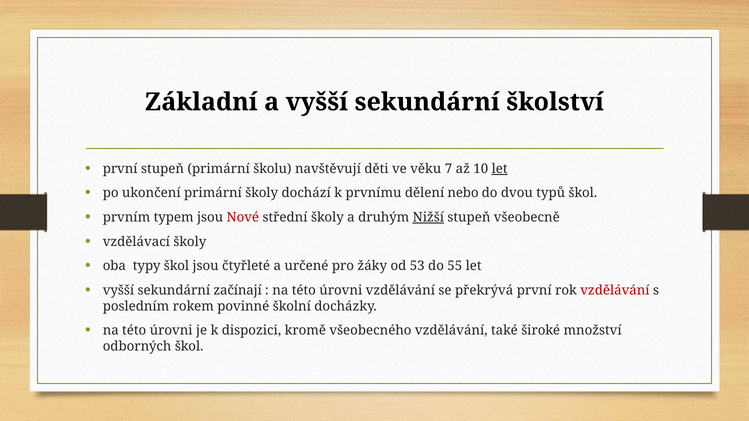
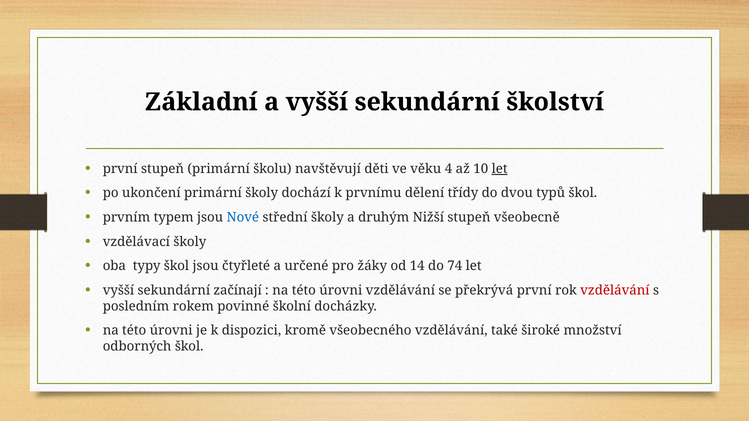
7: 7 -> 4
nebo: nebo -> třídy
Nové colour: red -> blue
Nižší underline: present -> none
53: 53 -> 14
55: 55 -> 74
